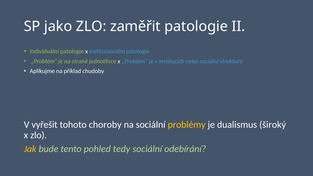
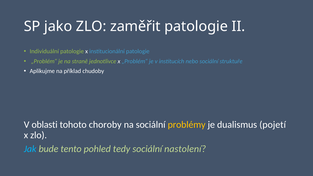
vyřešit: vyřešit -> oblasti
široký: široký -> pojetí
Jak colour: yellow -> light blue
odebírání: odebírání -> nastolení
